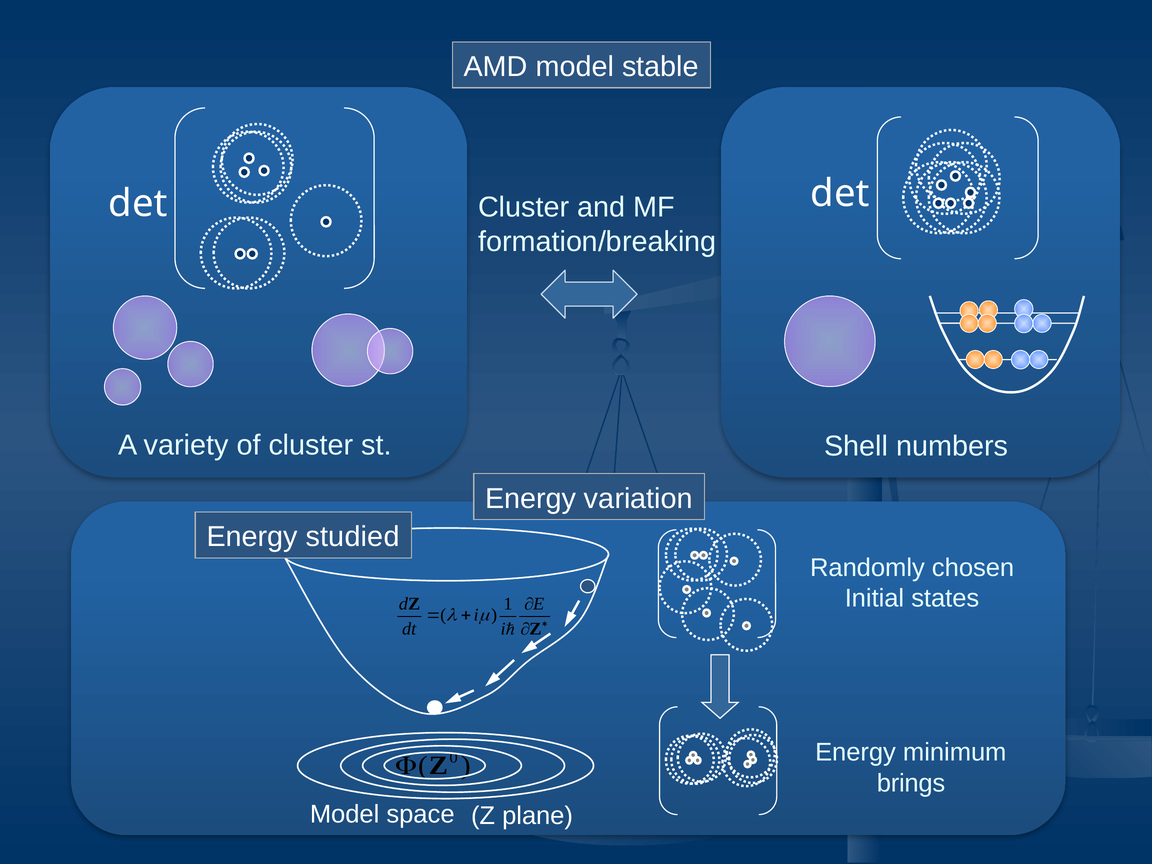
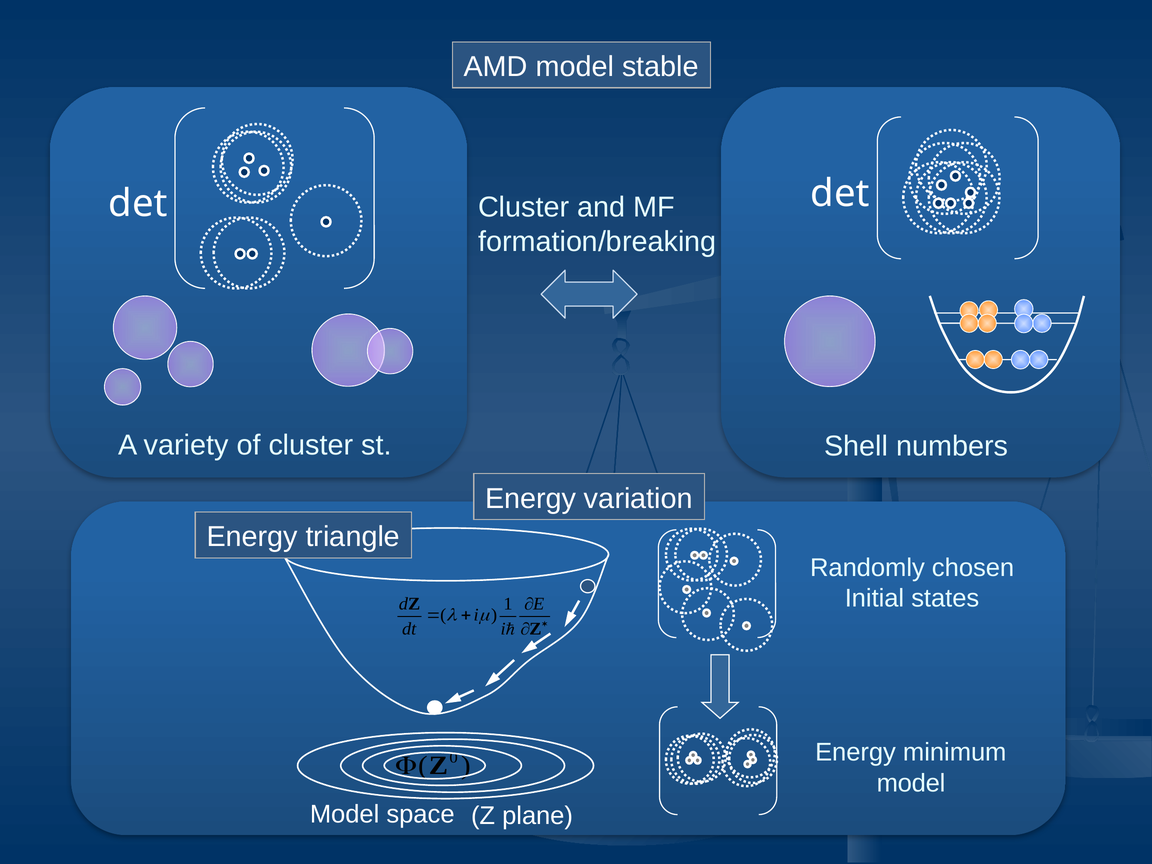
studied: studied -> triangle
brings at (911, 783): brings -> model
